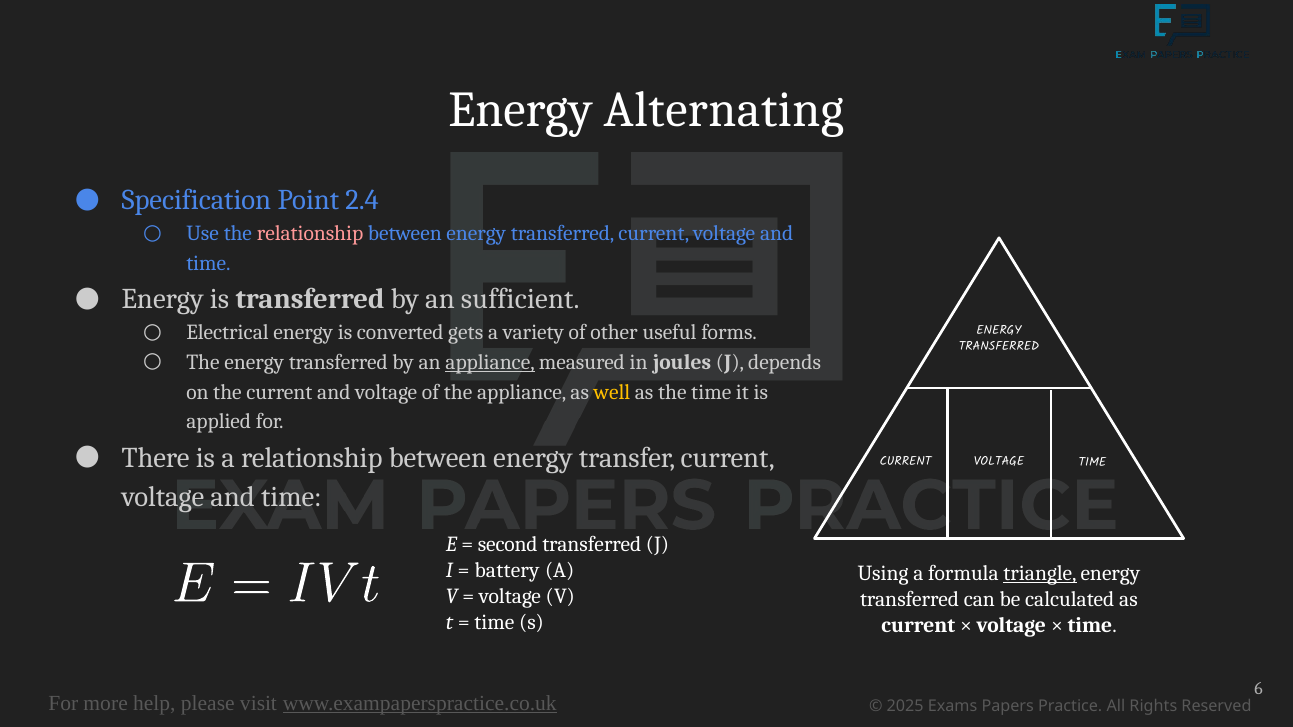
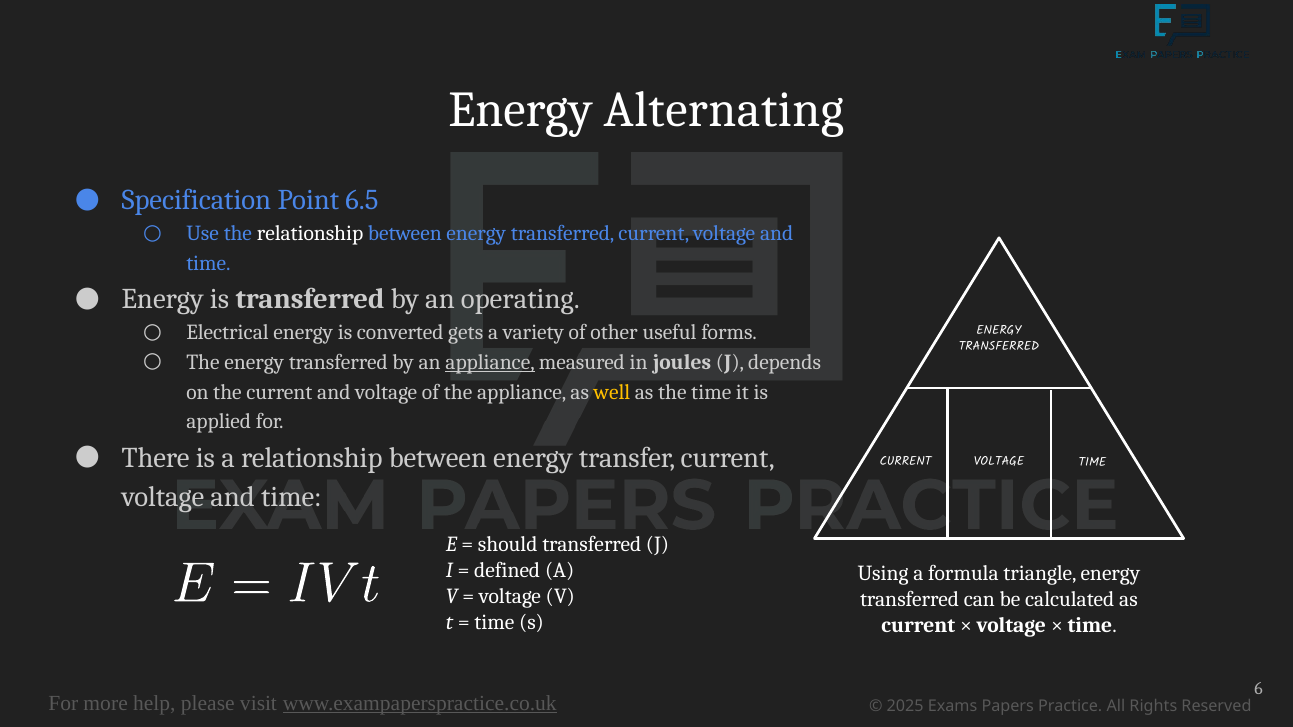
2.4: 2.4 -> 6.5
relationship at (310, 234) colour: pink -> white
sufficient: sufficient -> operating
second: second -> should
battery: battery -> defined
triangle underline: present -> none
